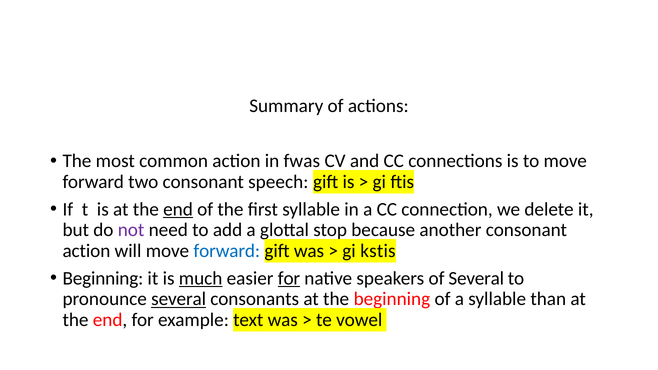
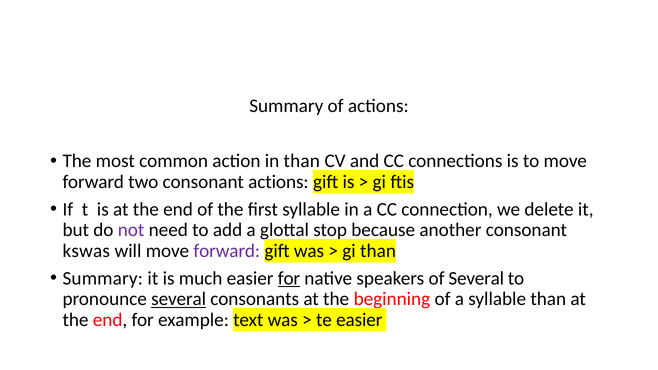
in fwas: fwas -> than
consonant speech: speech -> actions
end at (178, 209) underline: present -> none
action at (86, 251): action -> kswas
forward at (227, 251) colour: blue -> purple
gi kstis: kstis -> than
Beginning at (103, 279): Beginning -> Summary
much underline: present -> none
te vowel: vowel -> easier
